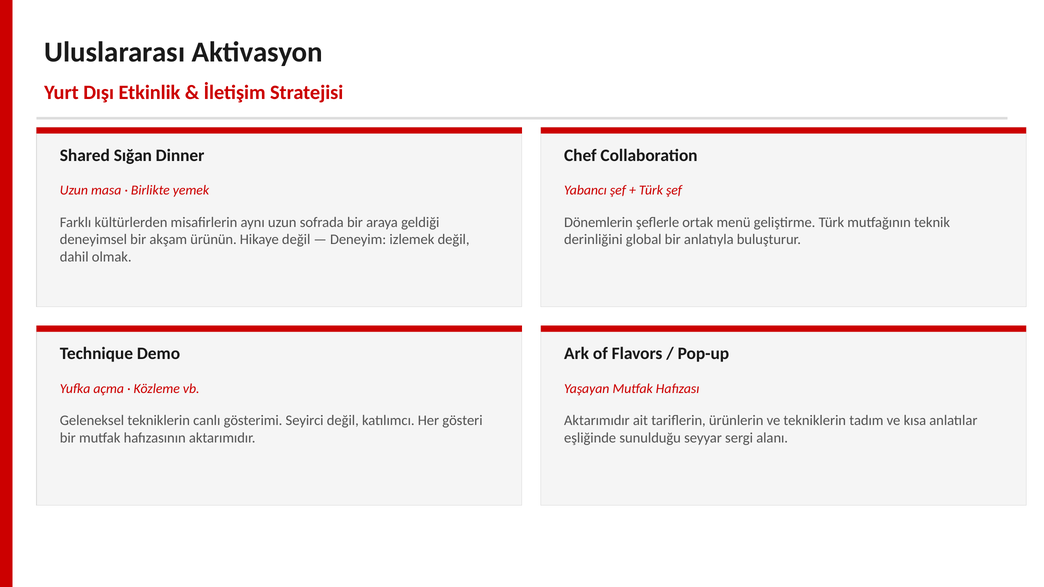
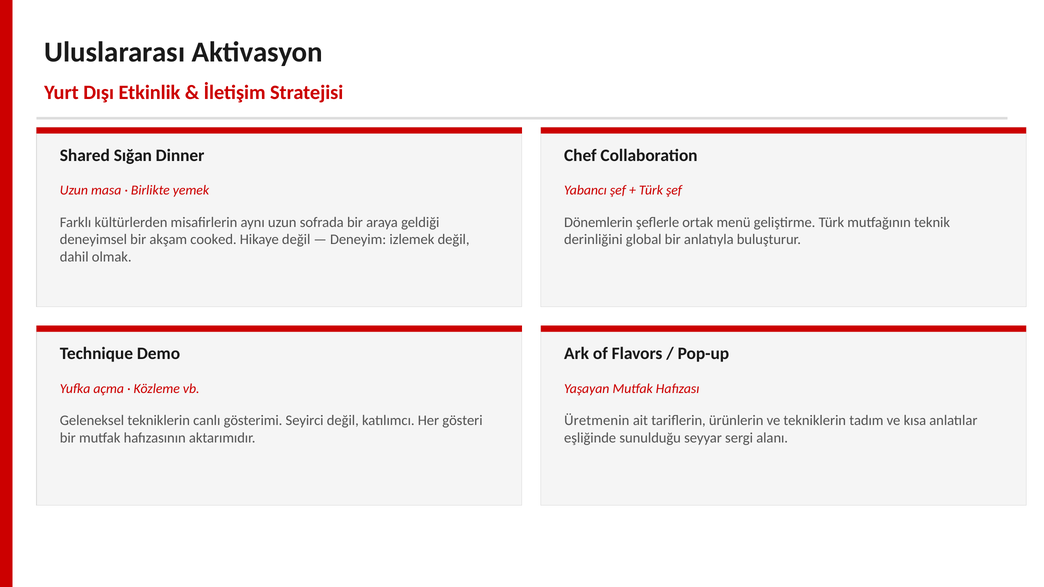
ürünün: ürünün -> cooked
Aktarımıdır at (597, 421): Aktarımıdır -> Üretmenin
